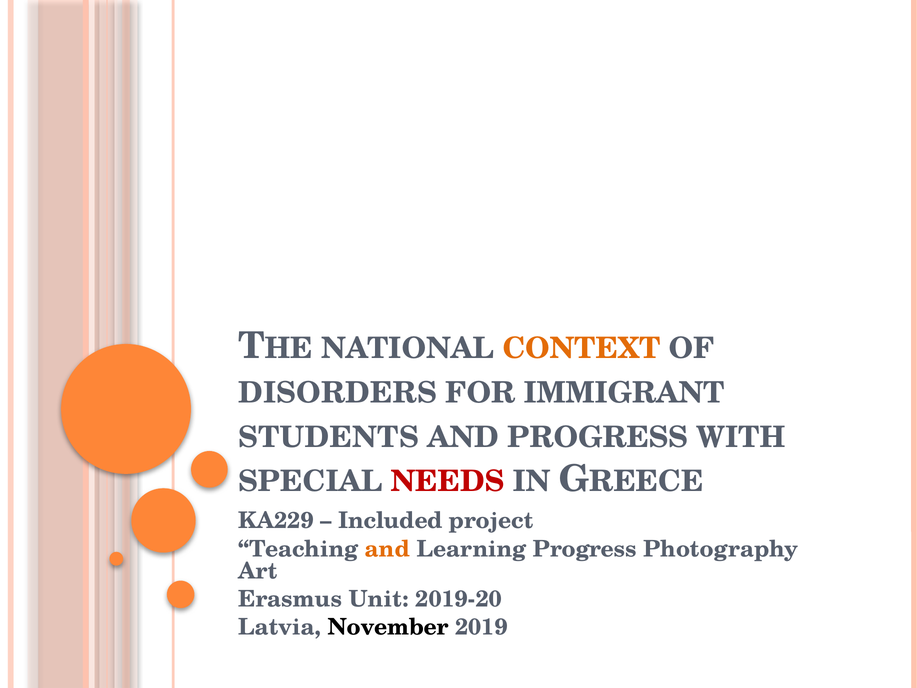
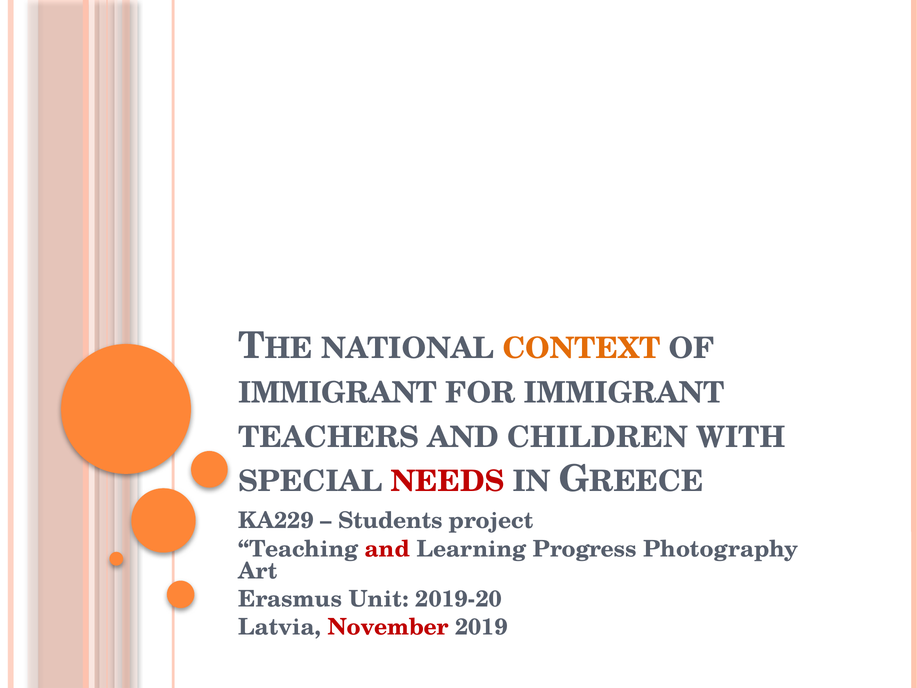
DISORDERS at (338, 393): DISORDERS -> IMMIGRANT
STUDENTS: STUDENTS -> TEACHERS
AND PROGRESS: PROGRESS -> CHILDREN
Included: Included -> Students
and at (387, 549) colour: orange -> red
November colour: black -> red
